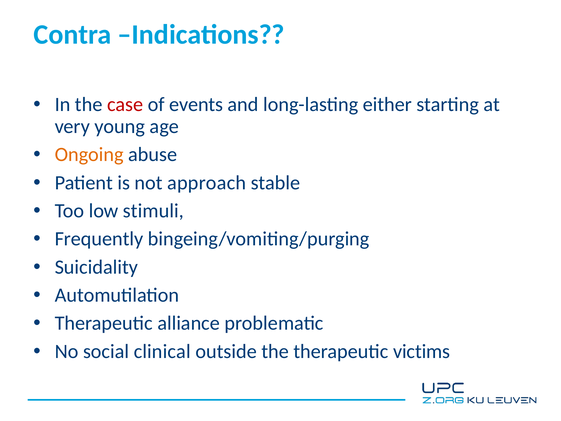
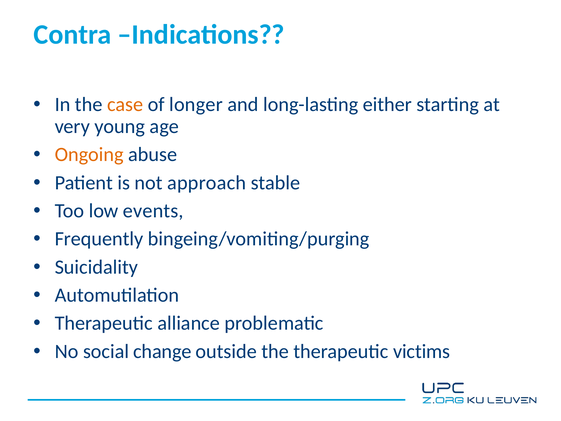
case colour: red -> orange
events: events -> longer
stimuli: stimuli -> events
clinical: clinical -> change
